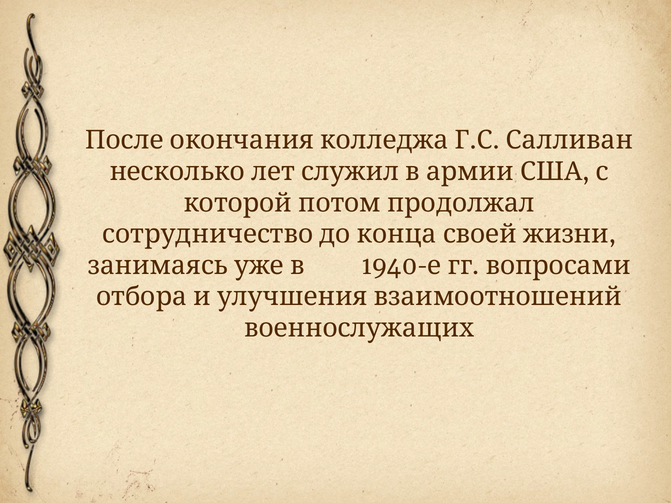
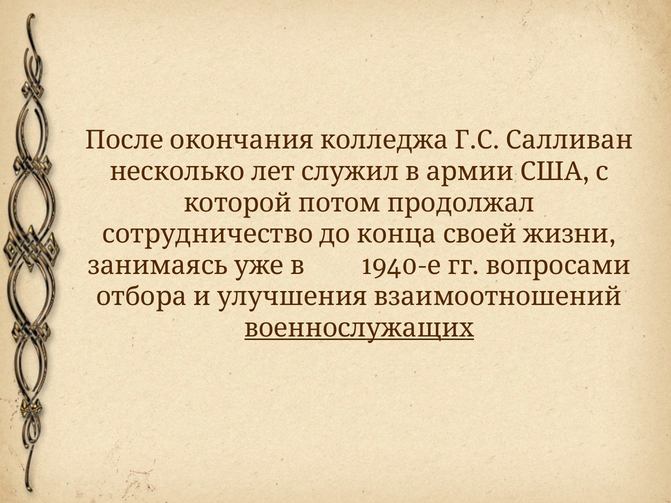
военнослужащих underline: none -> present
